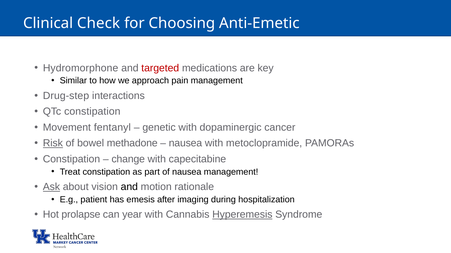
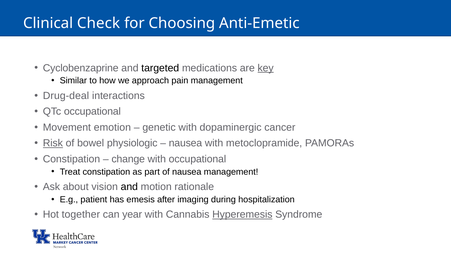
Hydromorphone: Hydromorphone -> Cyclobenzaprine
targeted colour: red -> black
key underline: none -> present
Drug-step: Drug-step -> Drug-deal
QTc constipation: constipation -> occupational
fentanyl: fentanyl -> emotion
methadone: methadone -> physiologic
with capecitabine: capecitabine -> occupational
Ask underline: present -> none
prolapse: prolapse -> together
